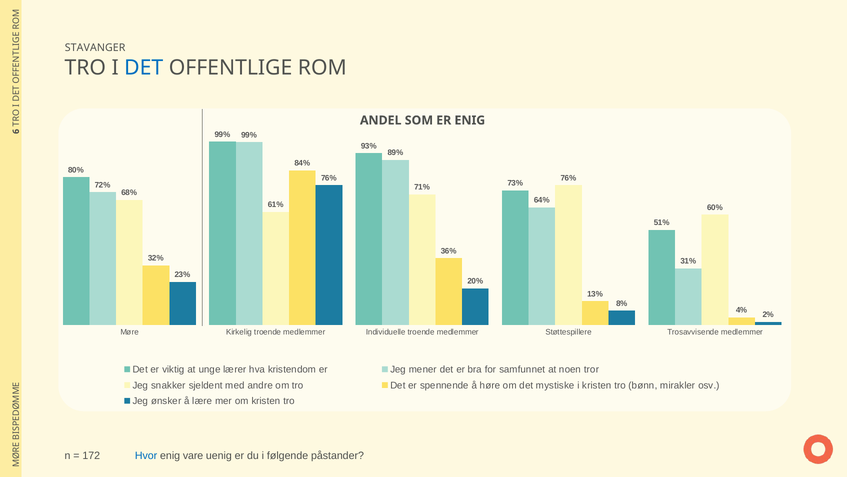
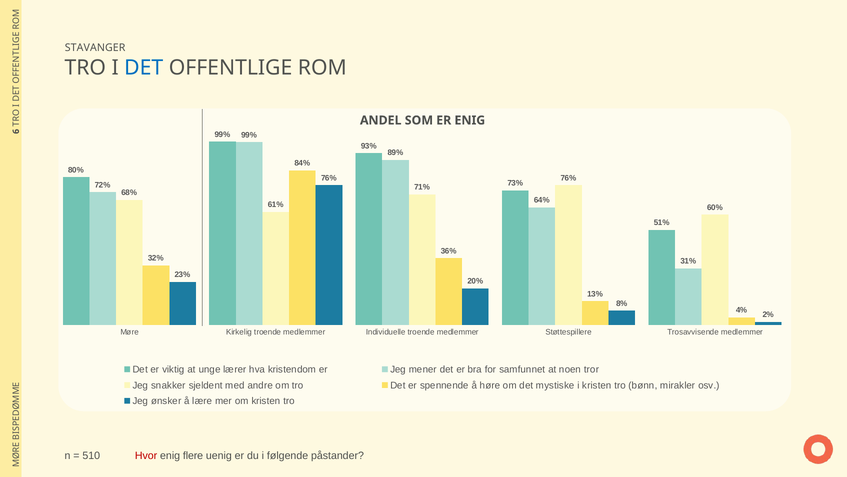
172: 172 -> 510
Hvor colour: blue -> red
vare: vare -> flere
